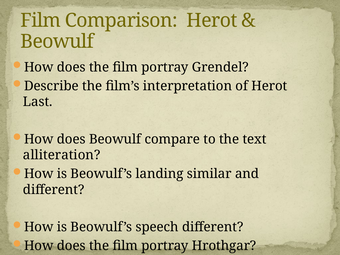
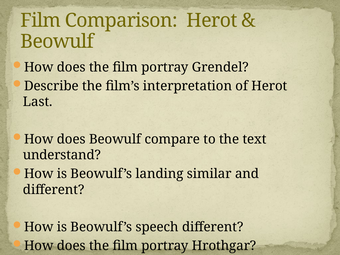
alliteration: alliteration -> understand
